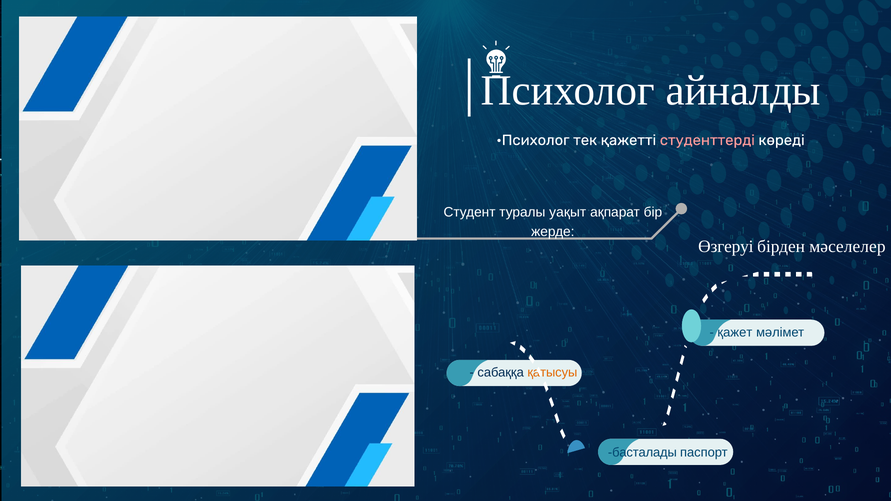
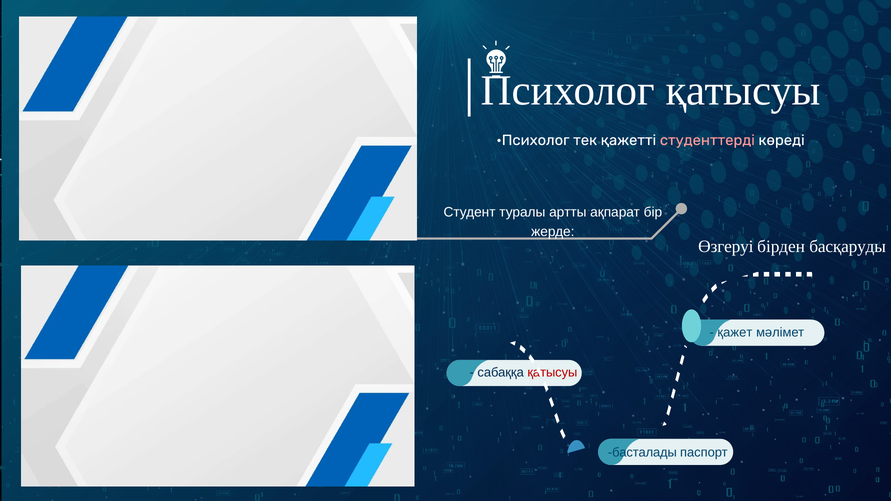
Психолог айналды: айналды -> қатысуы
уақыт: уақыт -> артты
мәселелер: мәселелер -> басқаруды
қатысуы at (552, 372) colour: orange -> red
